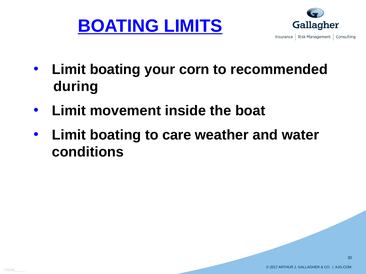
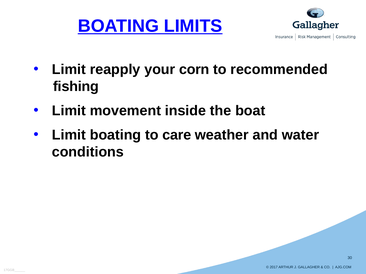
boating at (115, 70): boating -> reapply
during: during -> fishing
